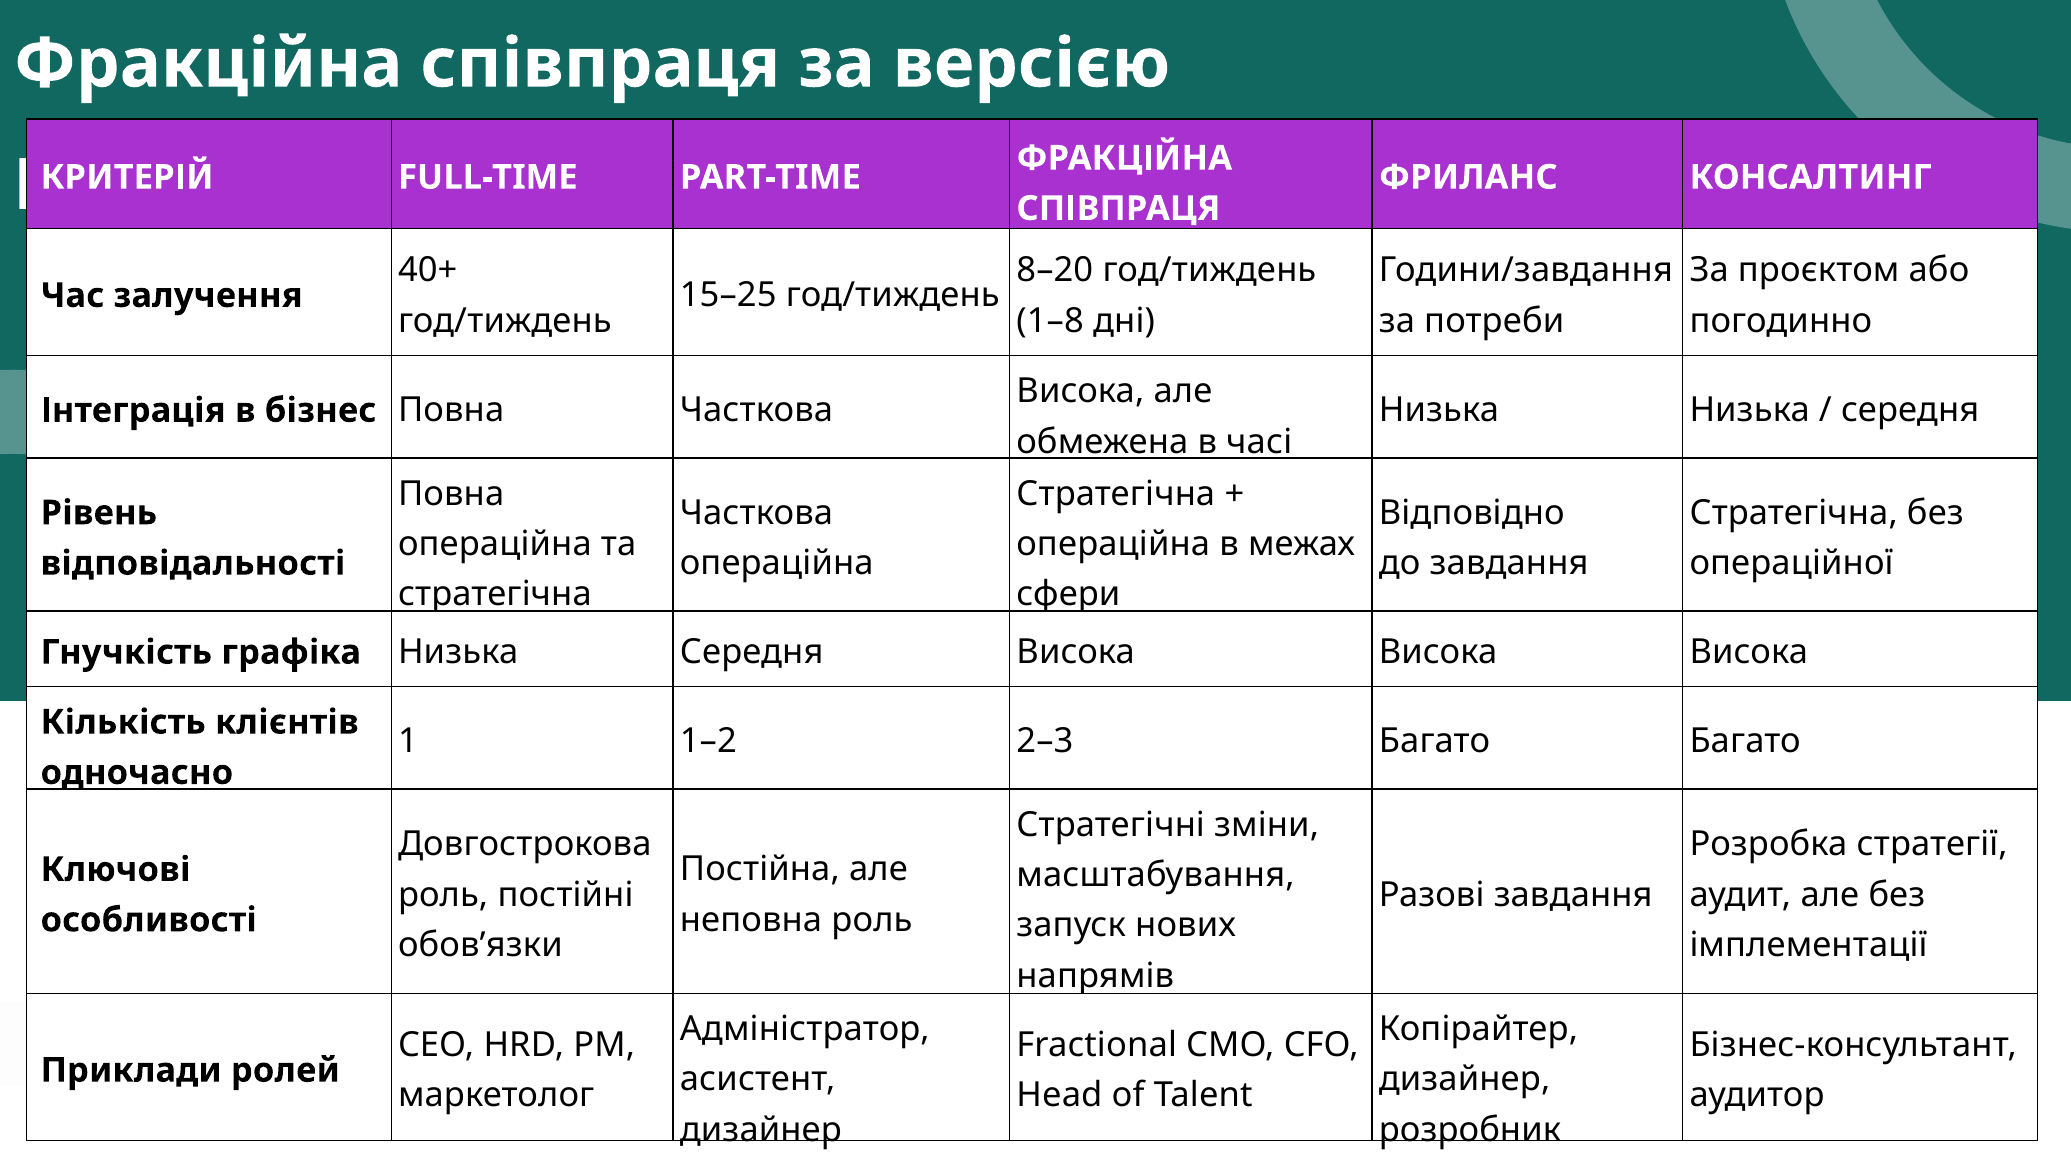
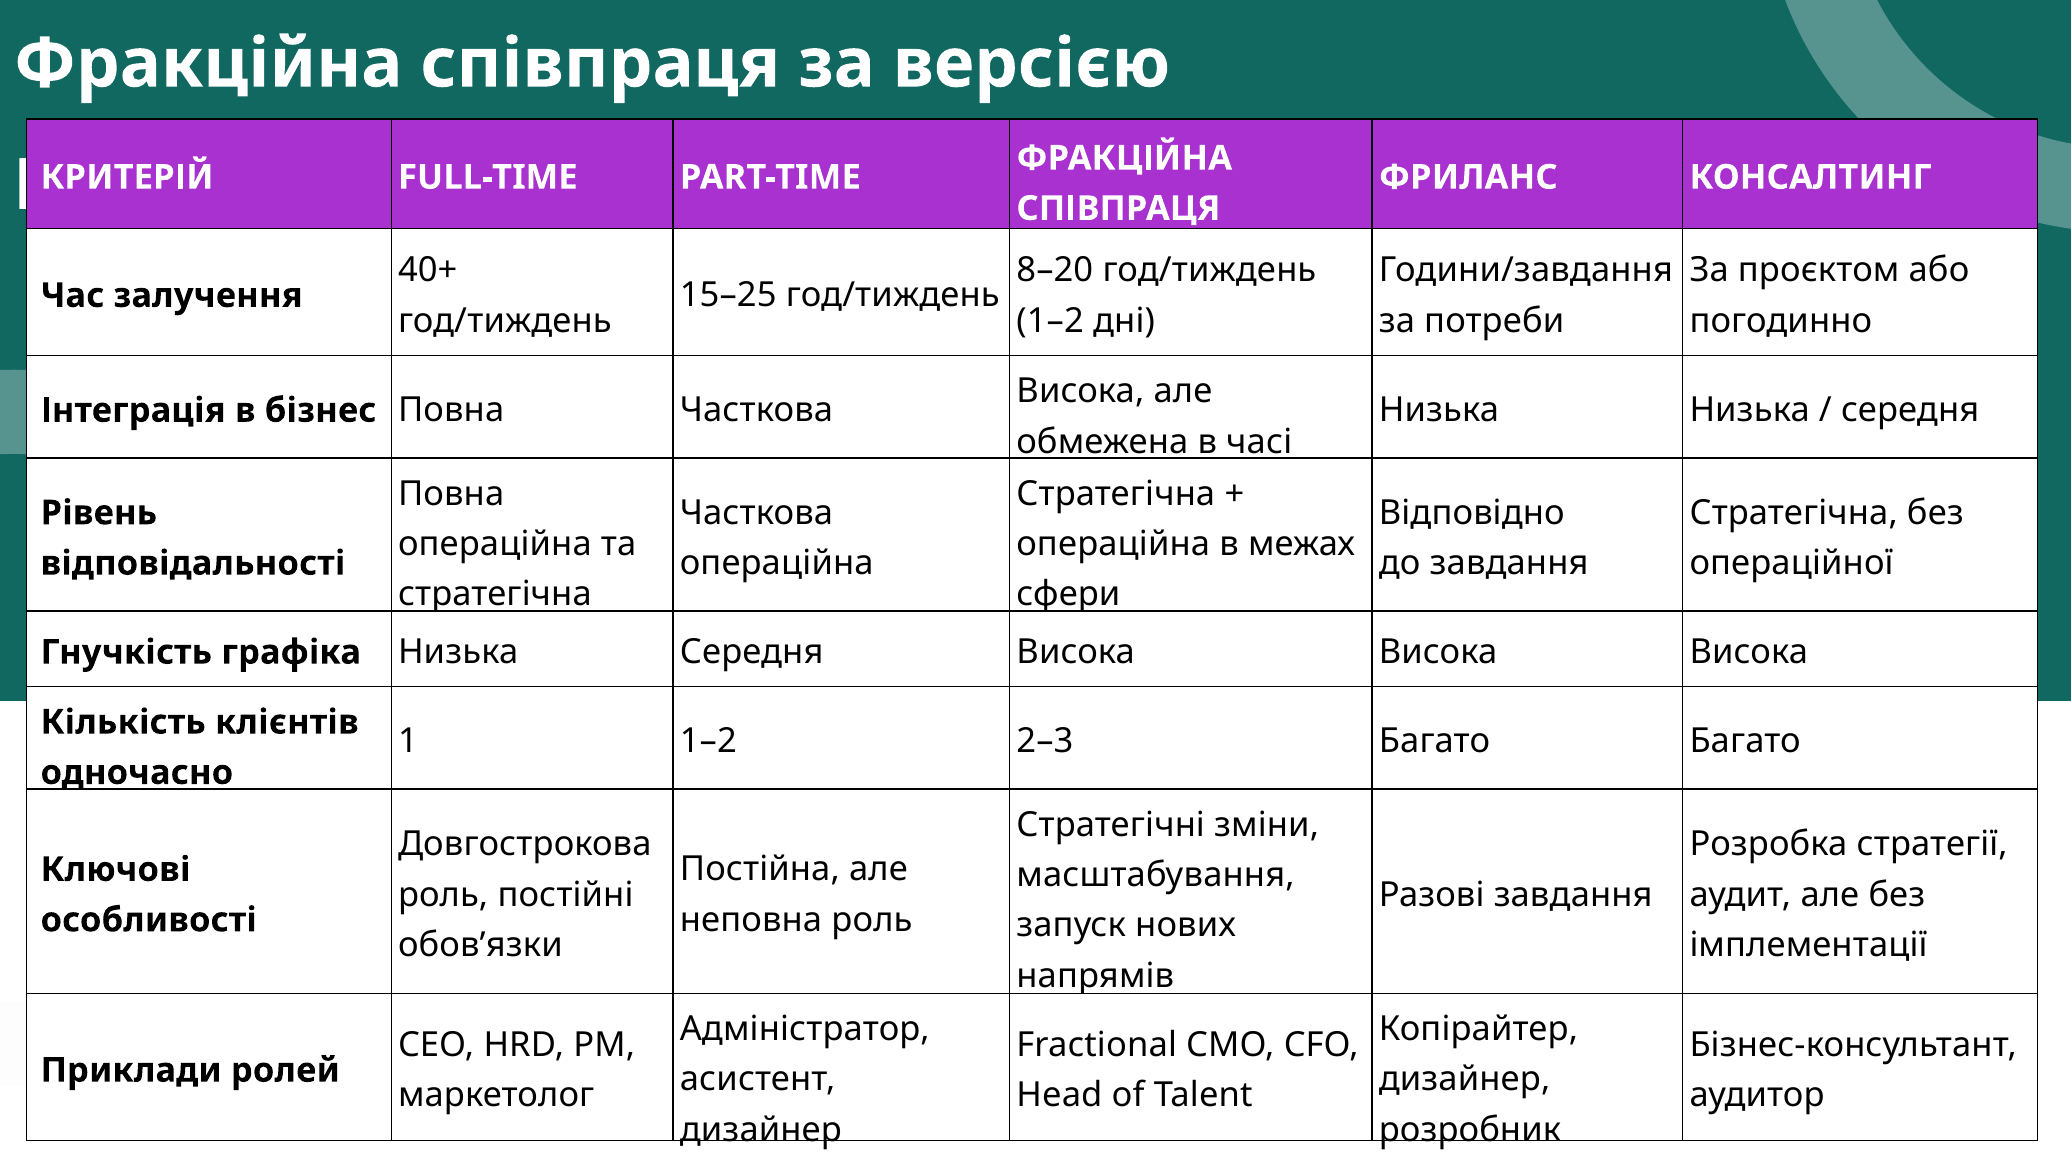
1–8 at (1050, 321): 1–8 -> 1–2
